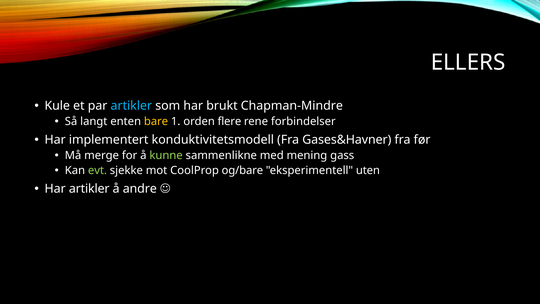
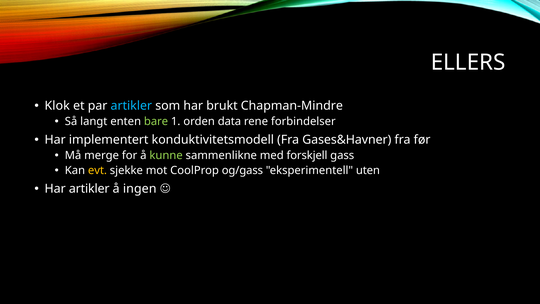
Kule: Kule -> Klok
bare colour: yellow -> light green
flere: flere -> data
mening: mening -> forskjell
evt colour: light green -> yellow
og/bare: og/bare -> og/gass
andre: andre -> ingen
